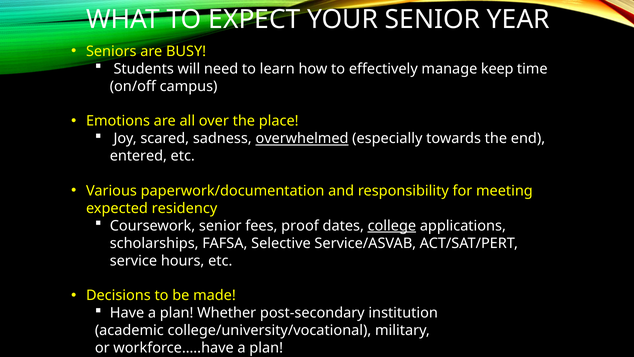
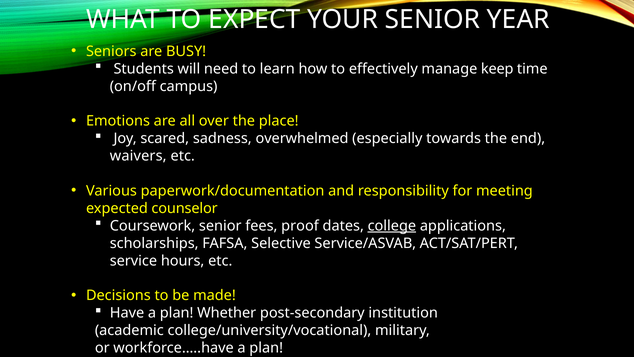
overwhelmed underline: present -> none
entered: entered -> waivers
residency: residency -> counselor
